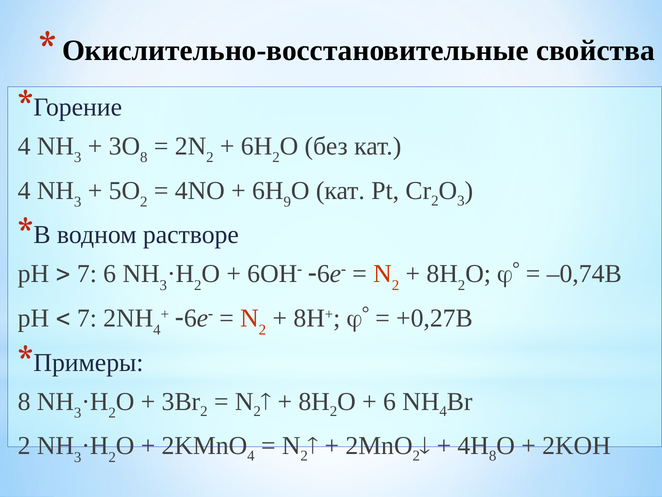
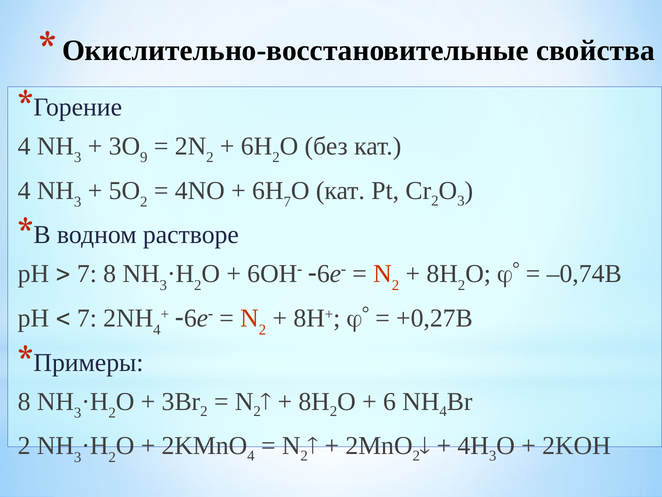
8 at (144, 157): 8 -> 9
9 at (287, 202): 9 -> 7
7 6: 6 -> 8
8 at (493, 456): 8 -> 3
